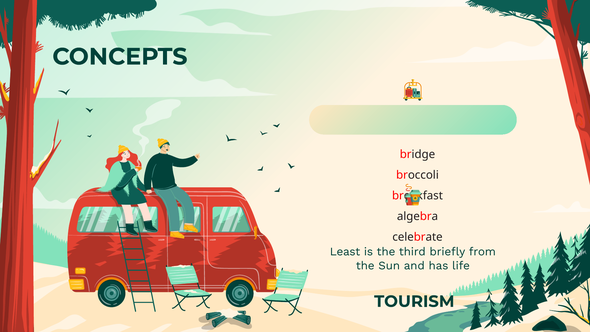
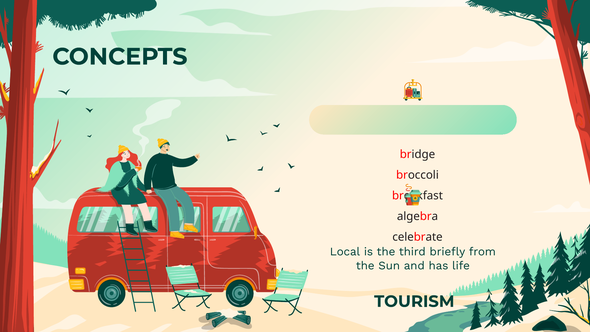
Least: Least -> Local
